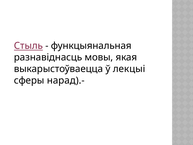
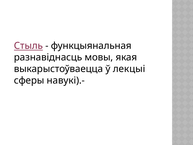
нарад).-: нарад).- -> навукі).-
